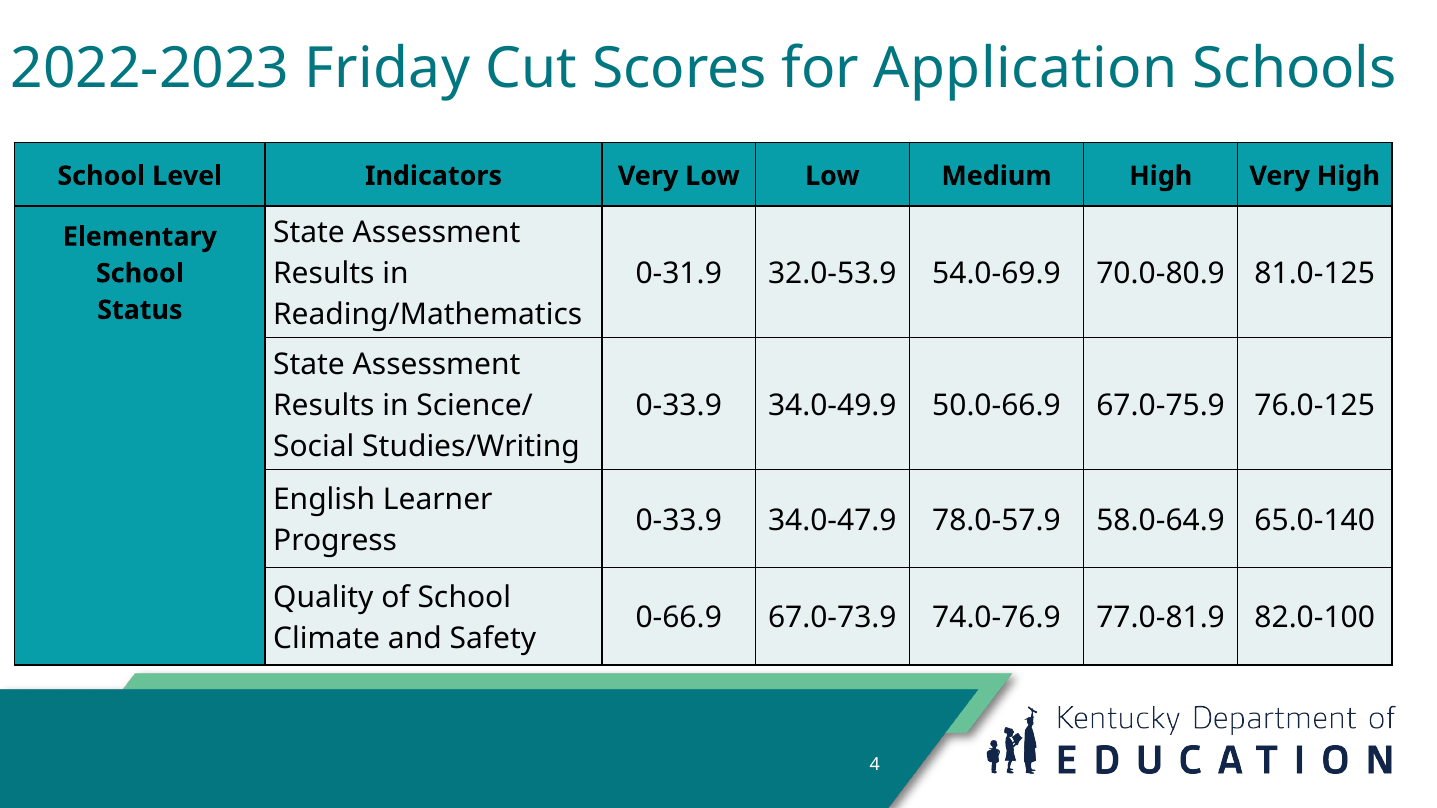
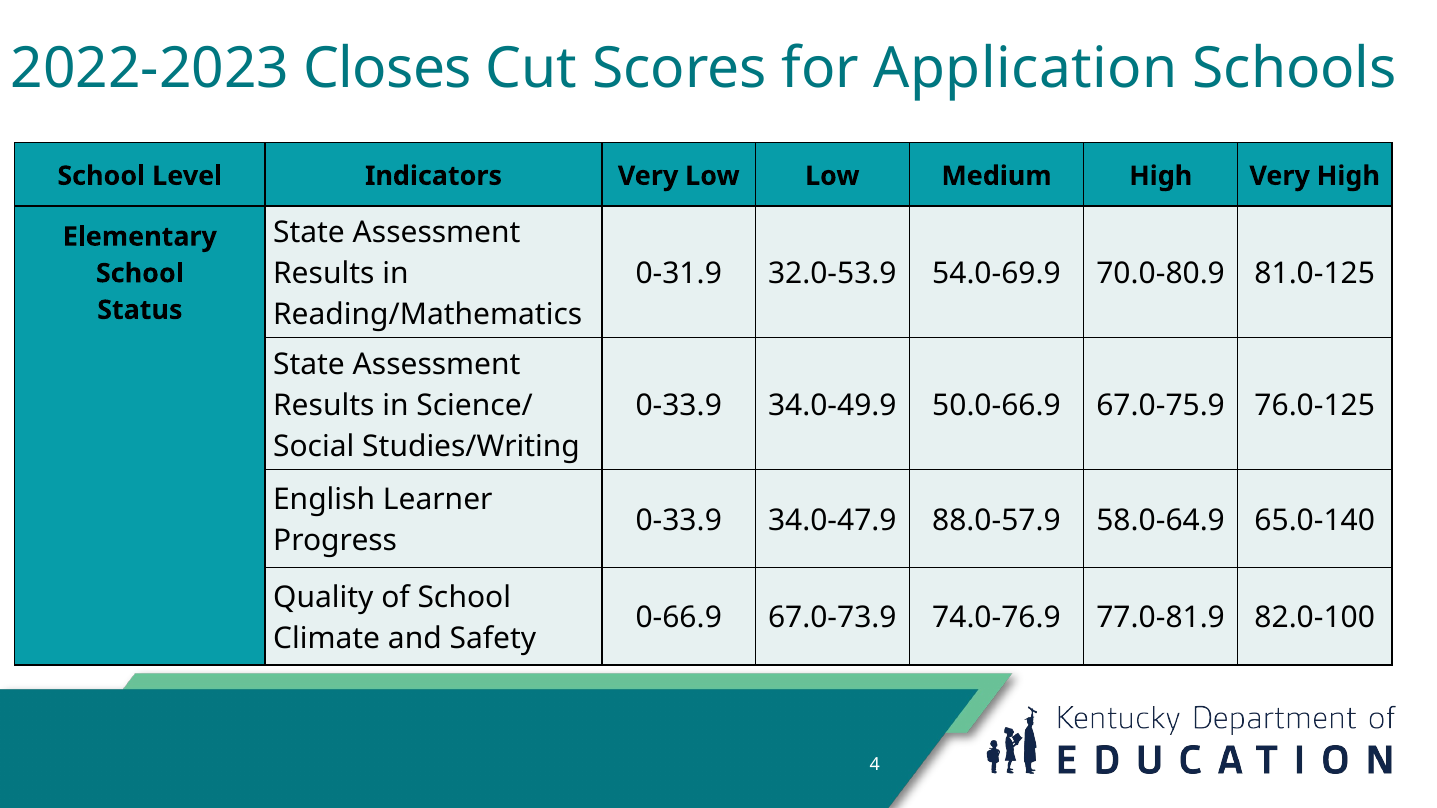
Friday: Friday -> Closes
78.0-57.9: 78.0-57.9 -> 88.0-57.9
